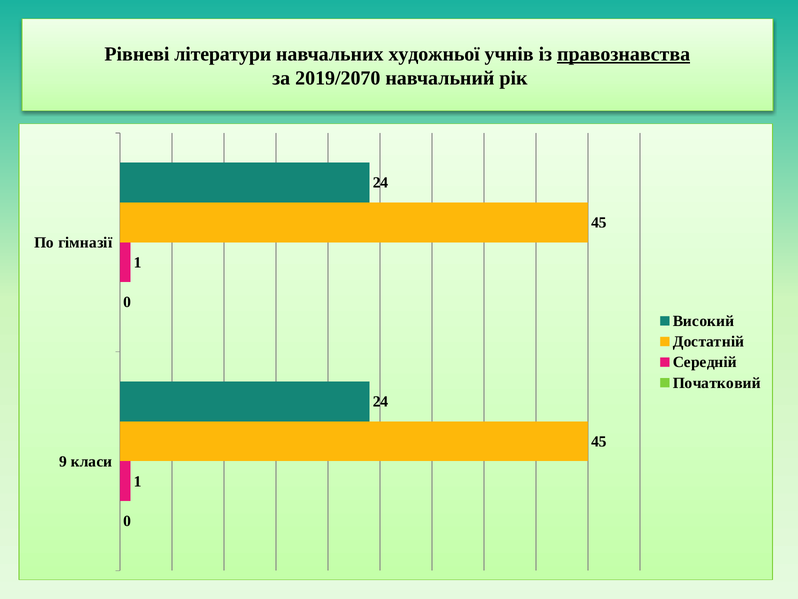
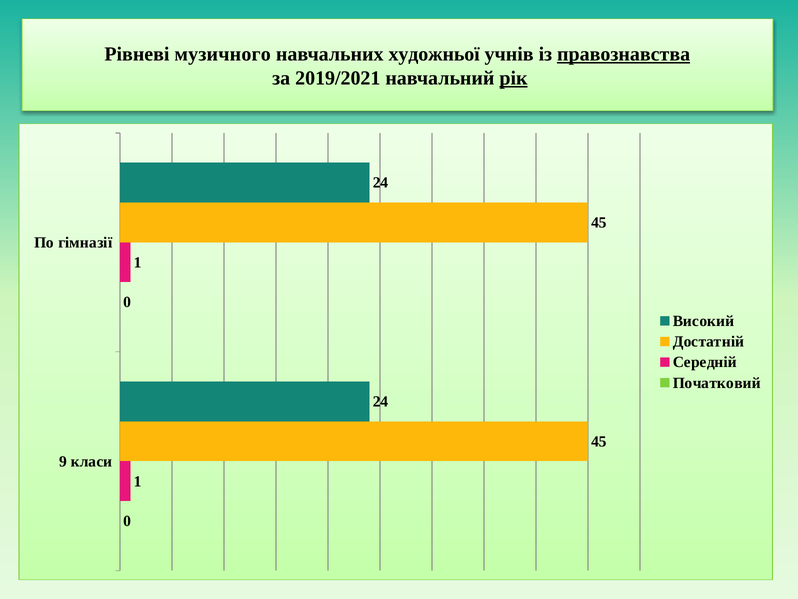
літератури: літератури -> музичного
2019/2070: 2019/2070 -> 2019/2021
рік underline: none -> present
